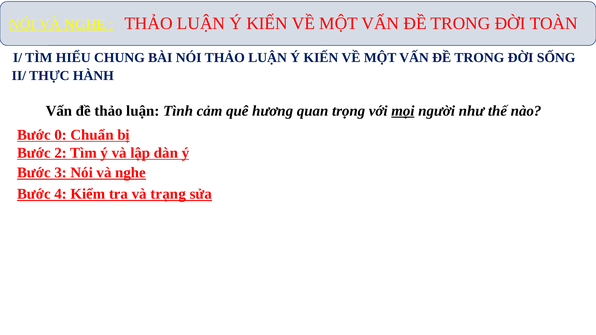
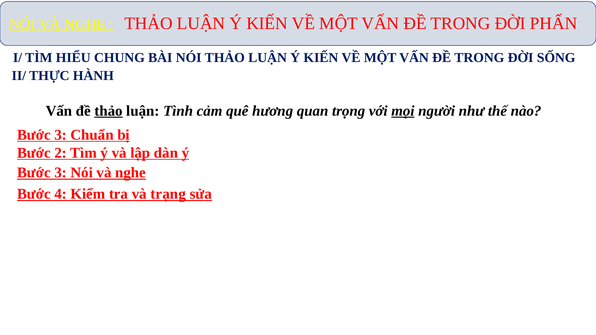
TOÀN: TOÀN -> PHẤN
thảo at (109, 111) underline: none -> present
0 at (61, 135): 0 -> 3
